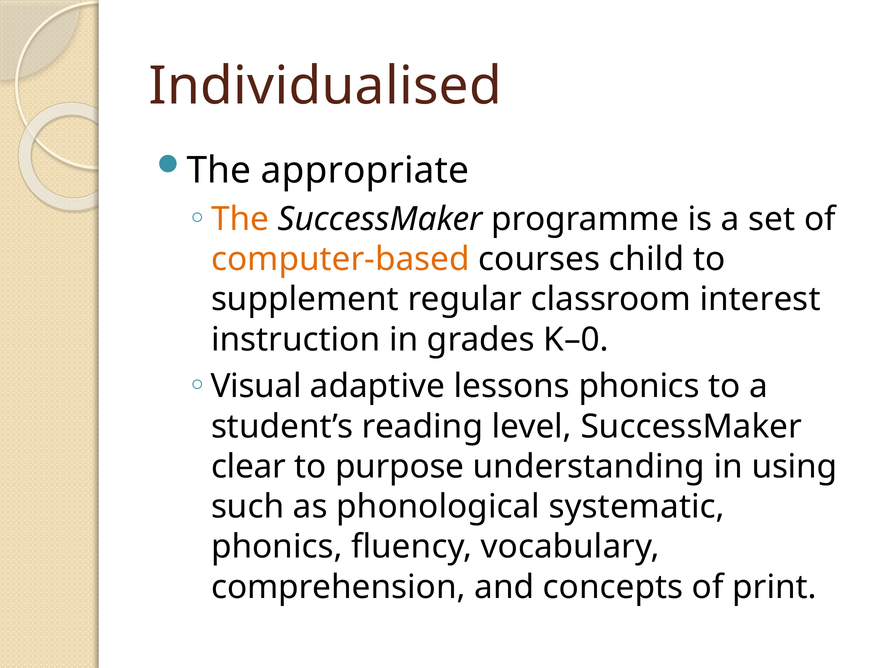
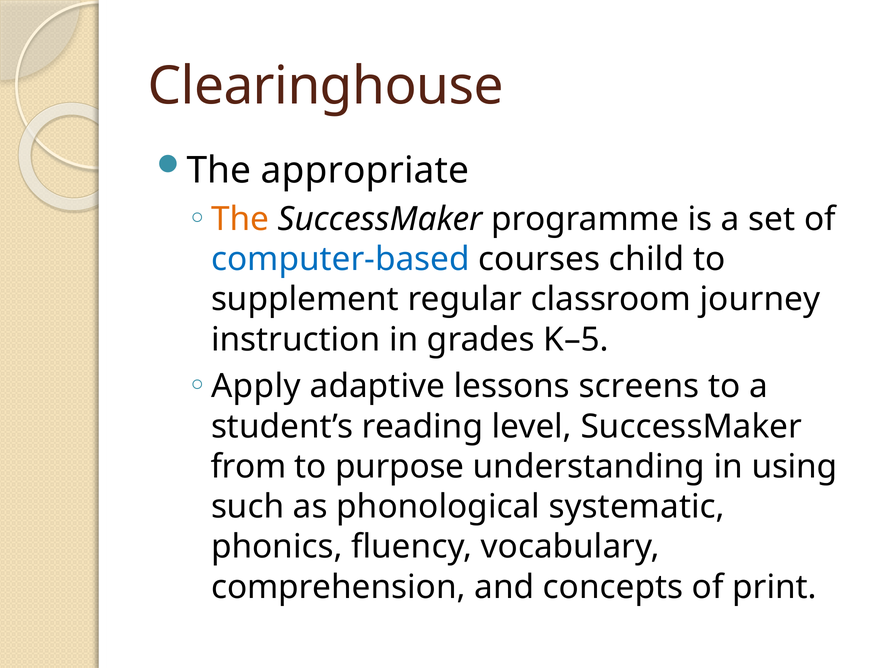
Individualised: Individualised -> Clearinghouse
computer-based colour: orange -> blue
interest: interest -> journey
K–0: K–0 -> K–5
Visual: Visual -> Apply
lessons phonics: phonics -> screens
clear: clear -> from
